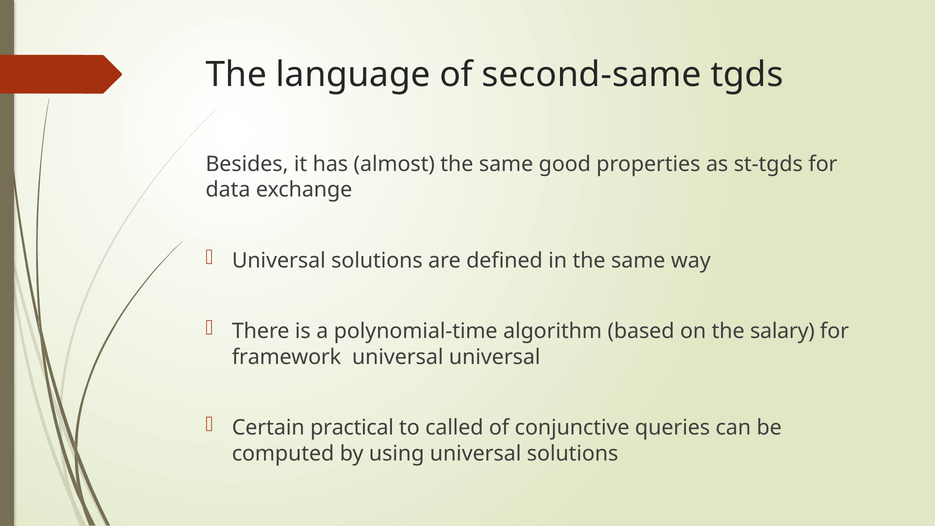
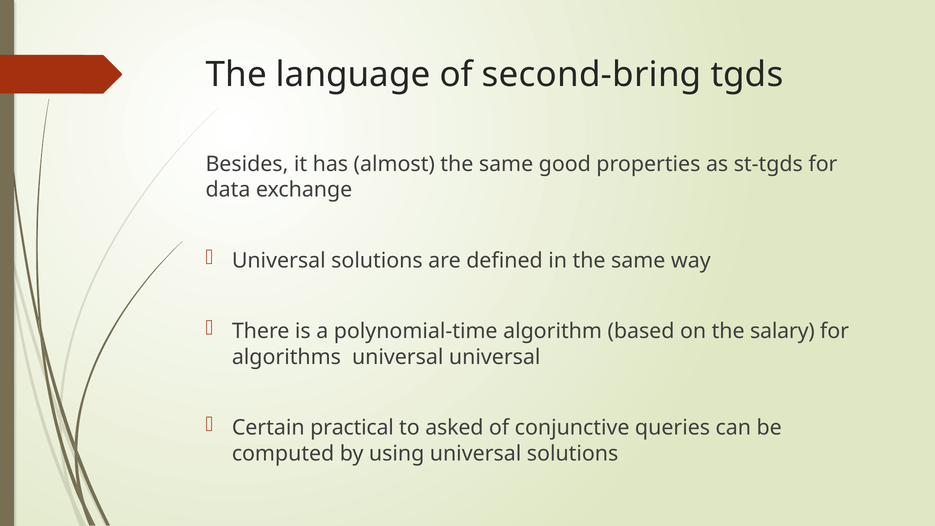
second-same: second-same -> second-bring
framework: framework -> algorithms
called: called -> asked
